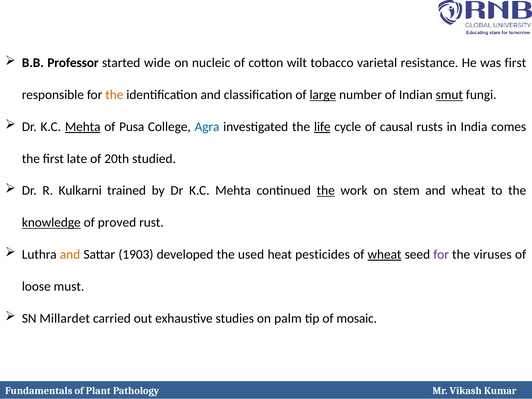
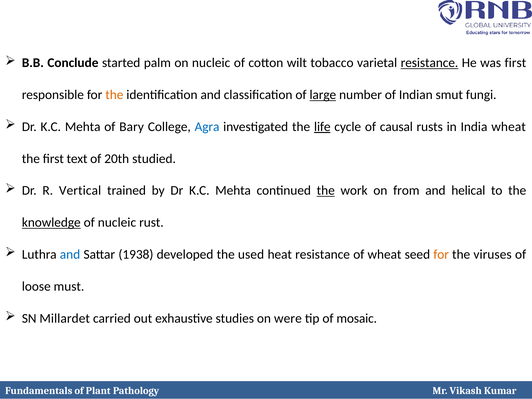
Professor: Professor -> Conclude
wide: wide -> palm
resistance at (429, 63) underline: none -> present
smut underline: present -> none
Mehta at (83, 127) underline: present -> none
Pusa: Pusa -> Bary
India comes: comes -> wheat
late: late -> text
Kulkarni: Kulkarni -> Vertical
stem: stem -> from
and wheat: wheat -> helical
of proved: proved -> nucleic
and at (70, 254) colour: orange -> blue
1903: 1903 -> 1938
heat pesticides: pesticides -> resistance
wheat at (384, 254) underline: present -> none
for at (441, 254) colour: purple -> orange
palm: palm -> were
